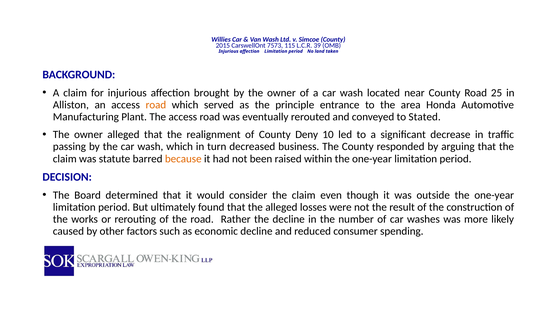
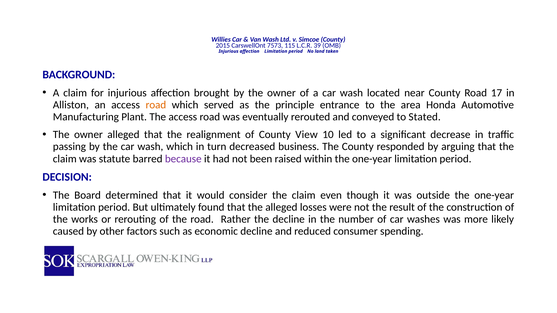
25: 25 -> 17
Deny: Deny -> View
because colour: orange -> purple
